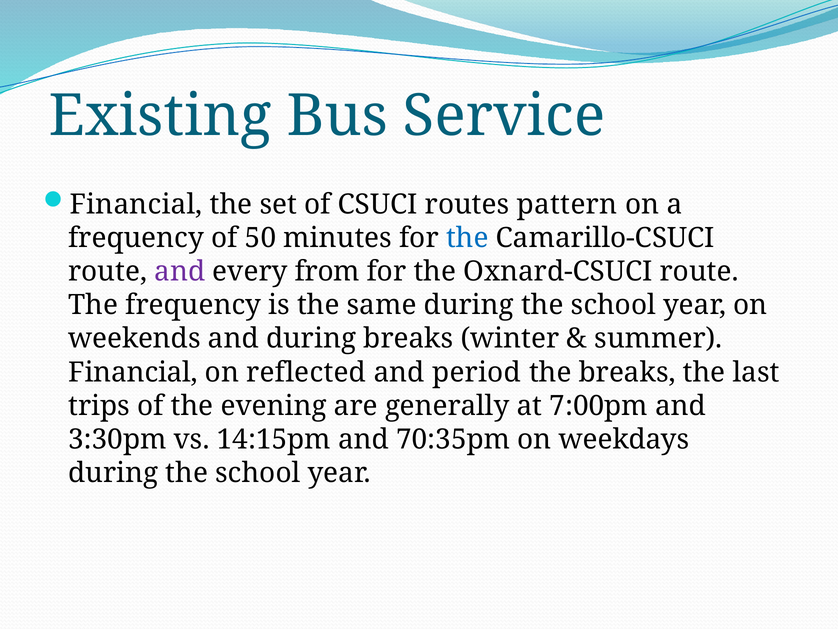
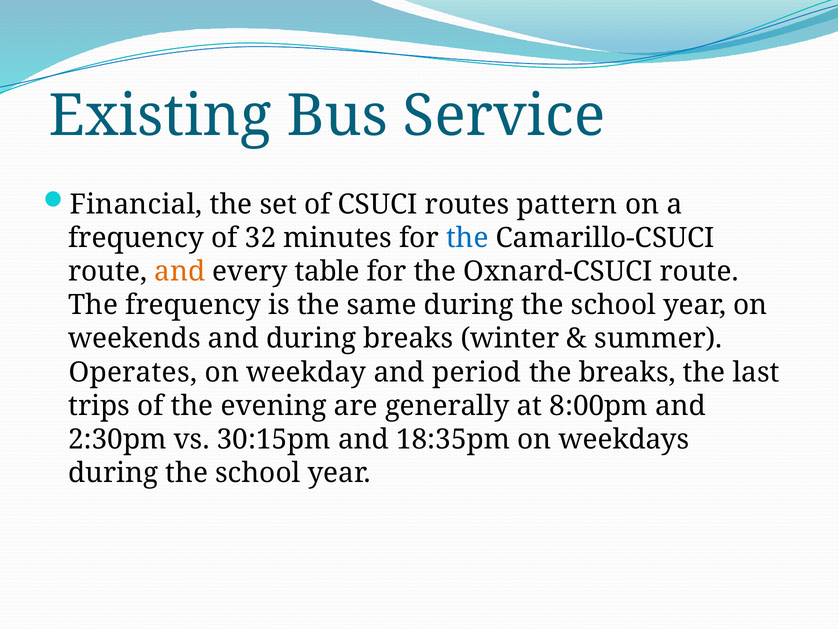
50: 50 -> 32
and at (180, 271) colour: purple -> orange
from: from -> table
Financial at (133, 372): Financial -> Operates
reflected: reflected -> weekday
7:00pm: 7:00pm -> 8:00pm
3:30pm: 3:30pm -> 2:30pm
14:15pm: 14:15pm -> 30:15pm
70:35pm: 70:35pm -> 18:35pm
